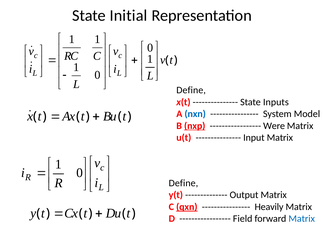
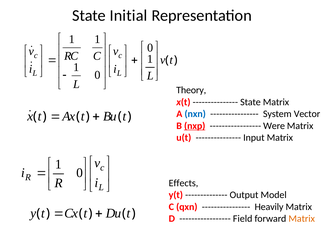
Define at (191, 90): Define -> Theory
State Inputs: Inputs -> Matrix
Model: Model -> Vector
Define at (183, 183): Define -> Effects
Output Matrix: Matrix -> Model
qxn underline: present -> none
Matrix at (302, 219) colour: blue -> orange
